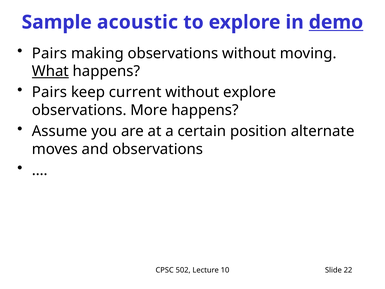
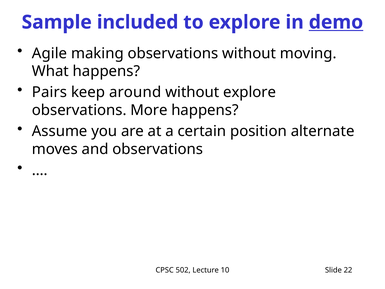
acoustic: acoustic -> included
Pairs at (50, 53): Pairs -> Agile
What underline: present -> none
current: current -> around
